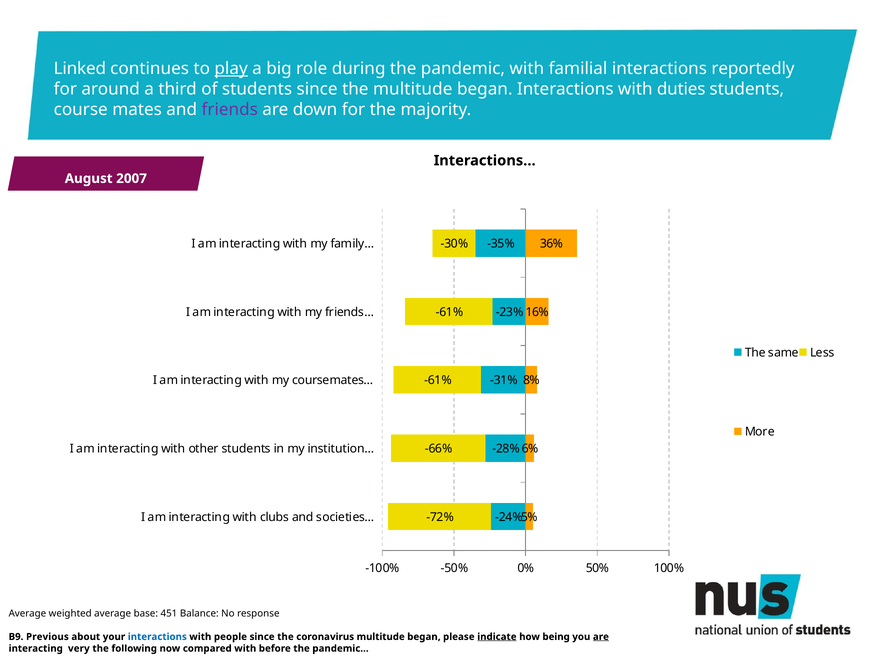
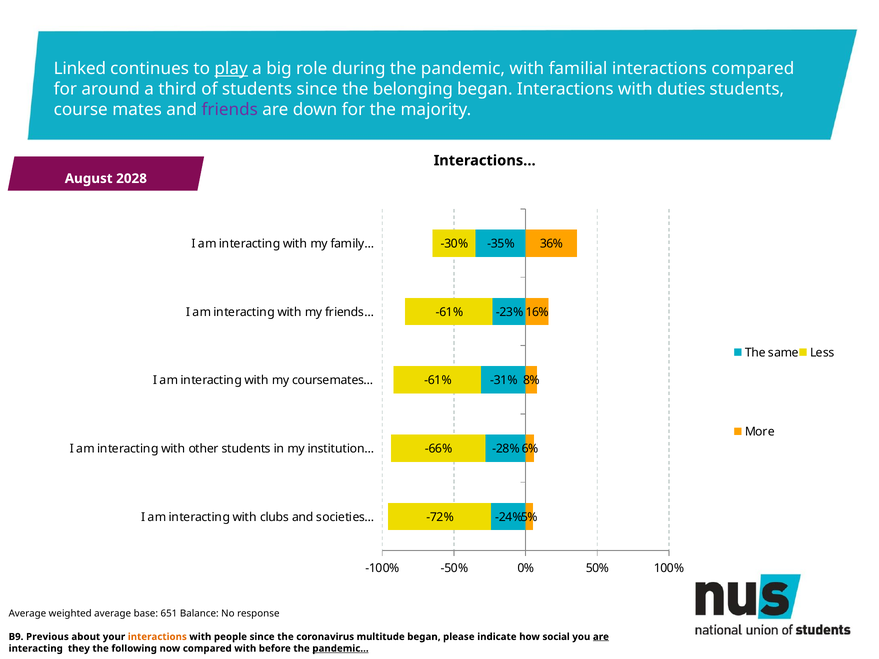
interactions reportedly: reportedly -> compared
the multitude: multitude -> belonging
2007: 2007 -> 2028
451: 451 -> 651
interactions at (157, 637) colour: blue -> orange
indicate underline: present -> none
being: being -> social
very: very -> they
pandemic… underline: none -> present
